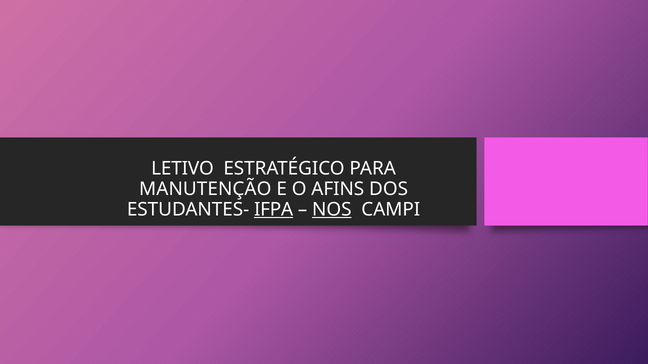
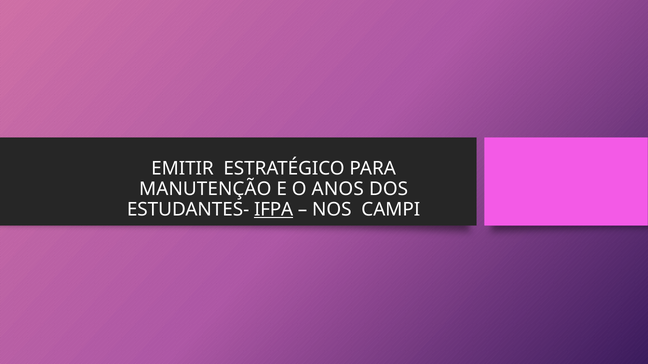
LETIVO: LETIVO -> EMITIR
AFINS: AFINS -> ANOS
NOS underline: present -> none
